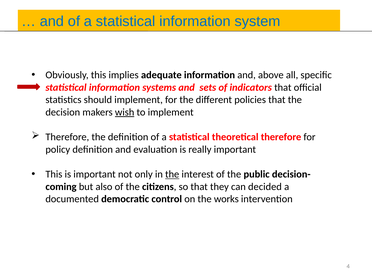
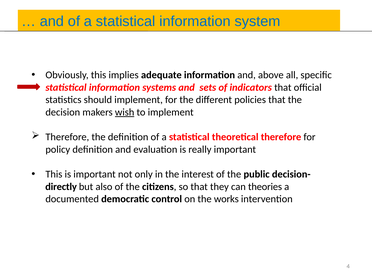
the at (172, 174) underline: present -> none
coming: coming -> directly
decided: decided -> theories
